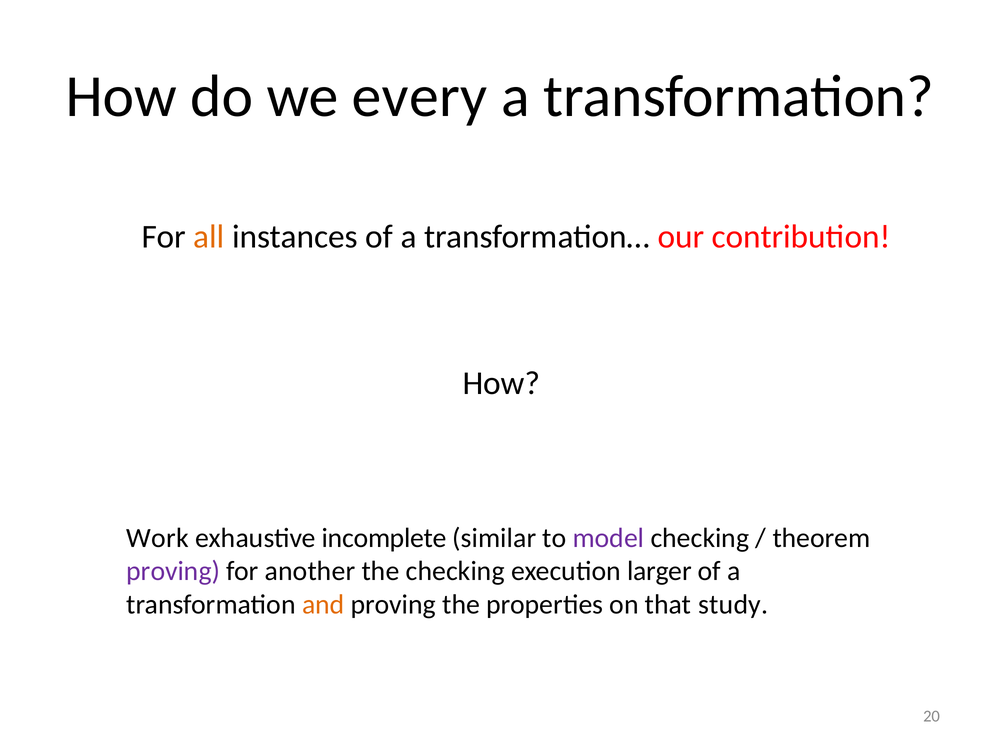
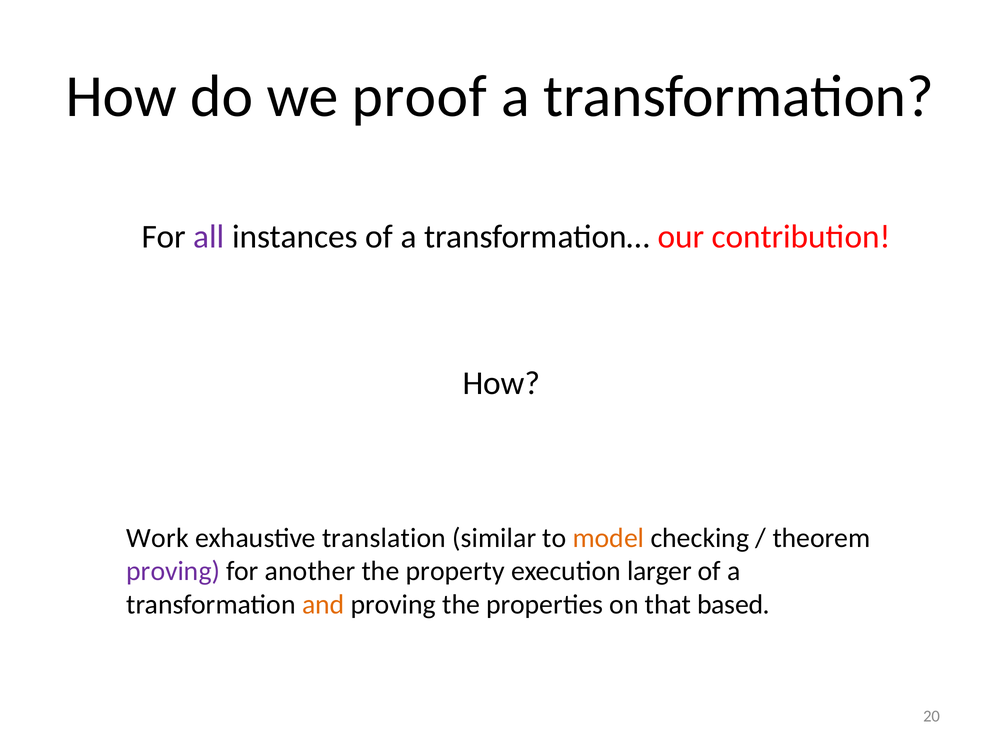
every: every -> proof
all colour: orange -> purple
incomplete: incomplete -> translation
model colour: purple -> orange
the checking: checking -> property
study: study -> based
